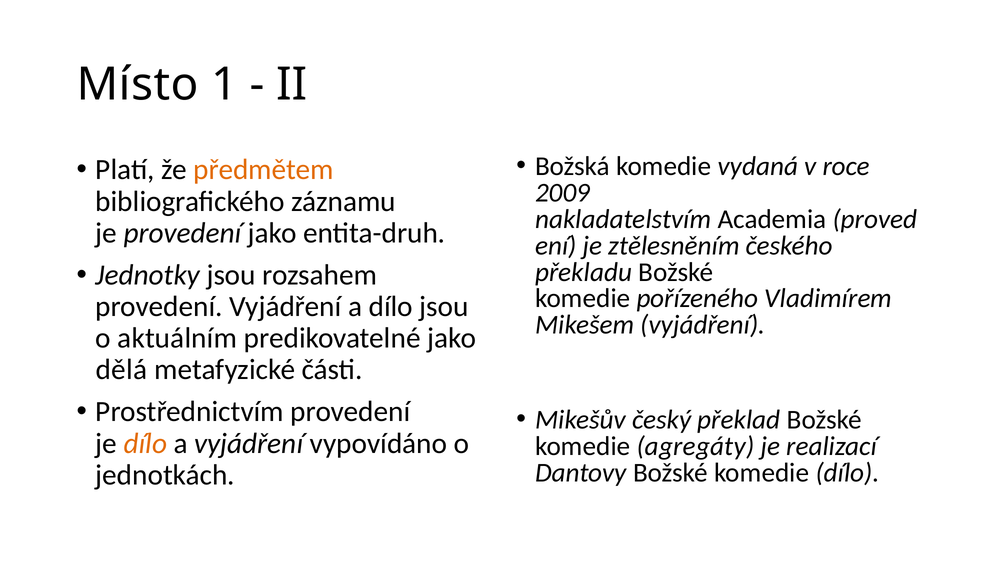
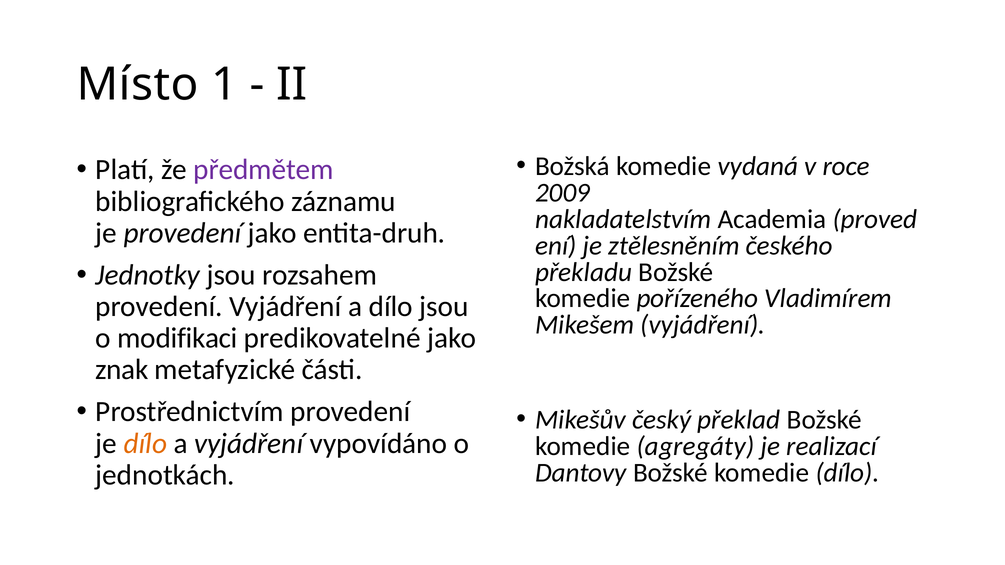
předmětem colour: orange -> purple
aktuálním: aktuálním -> modifikaci
dělá: dělá -> znak
